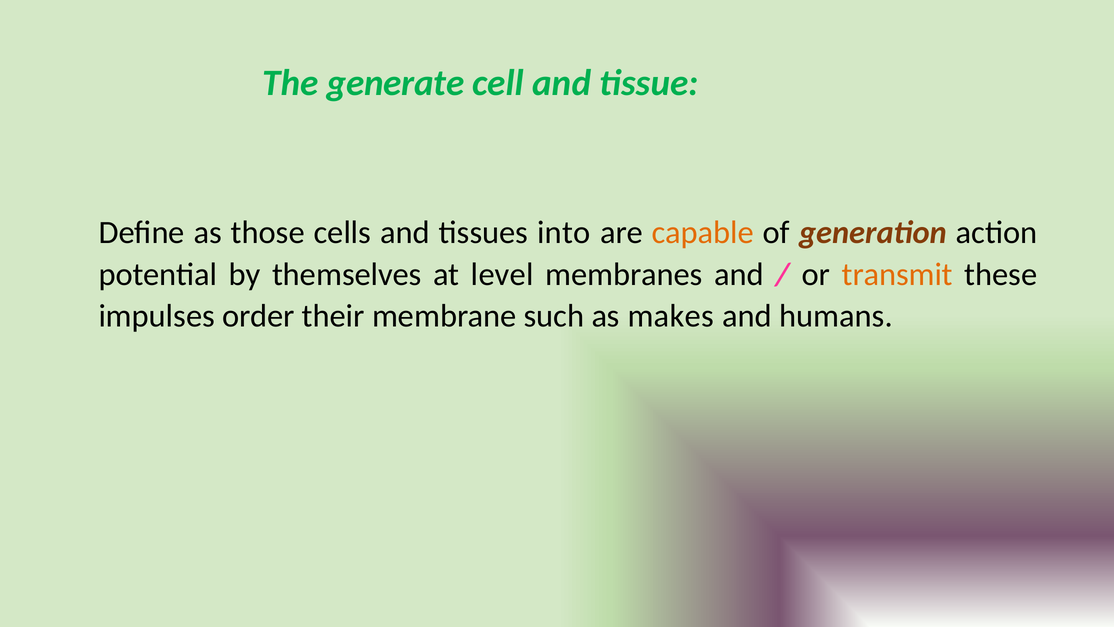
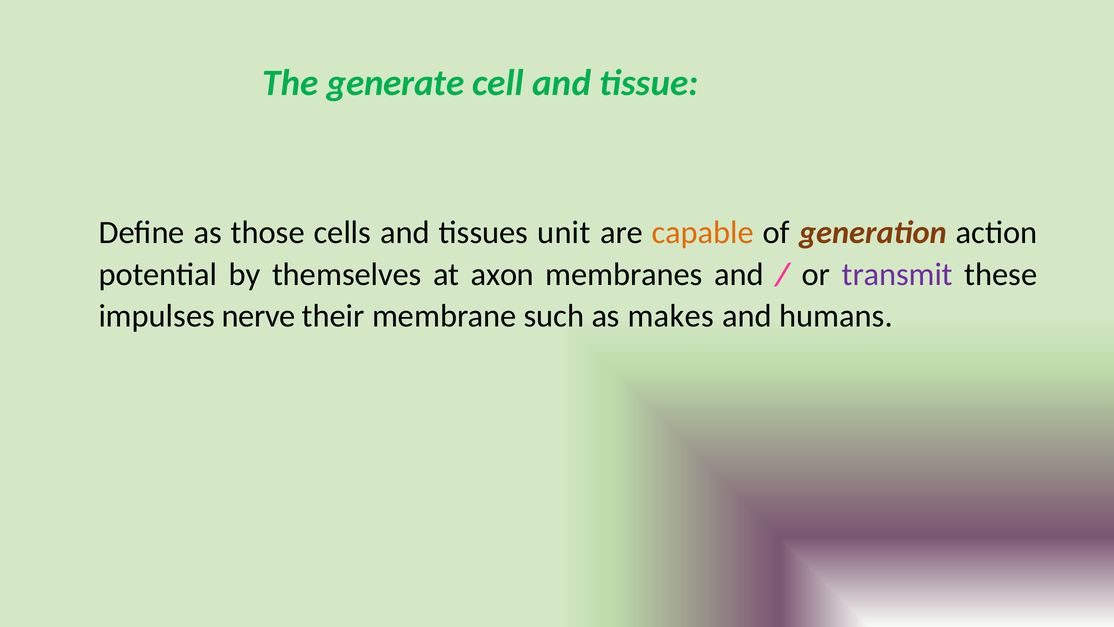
into: into -> unit
level: level -> axon
transmit colour: orange -> purple
order: order -> nerve
